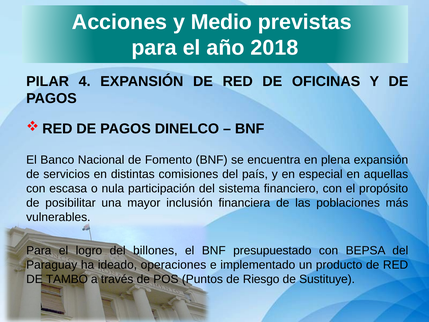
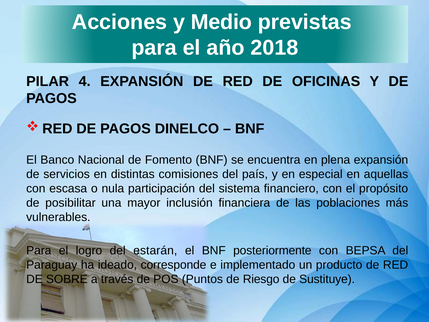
billones: billones -> estarán
presupuestado: presupuestado -> posteriormente
operaciones: operaciones -> corresponde
TAMBO: TAMBO -> SOBRE
